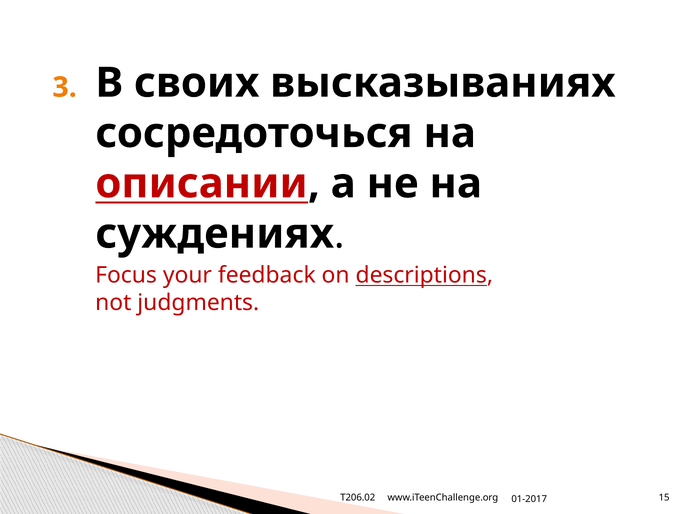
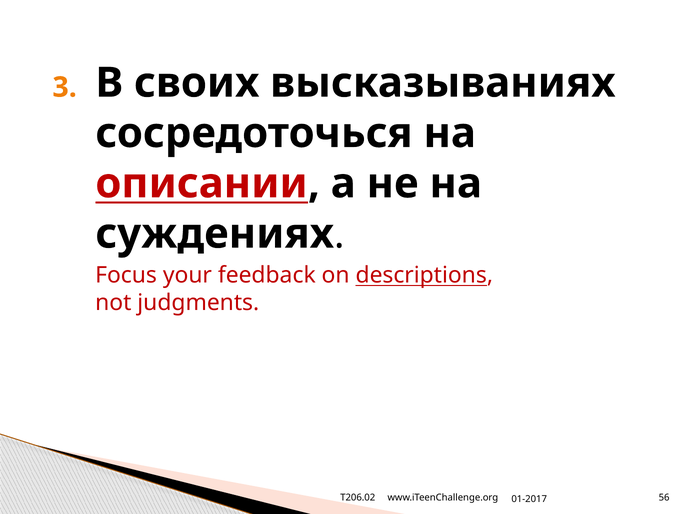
15: 15 -> 56
